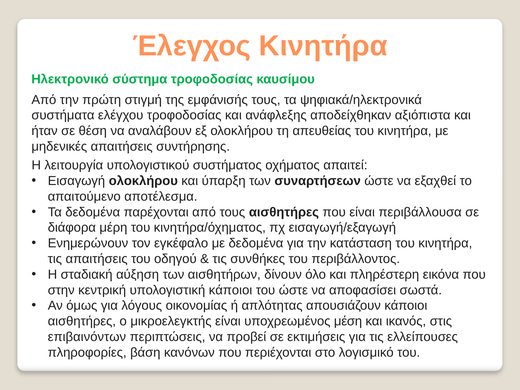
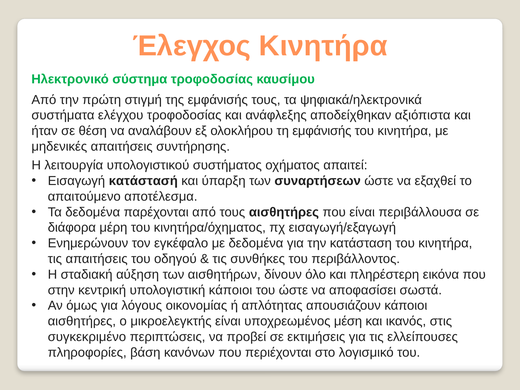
τη απευθείας: απευθείας -> εμφάνισής
Εισαγωγή ολοκλήρου: ολοκλήρου -> κατάστασή
επιβαινόντων: επιβαινόντων -> συγκεκριμένο
